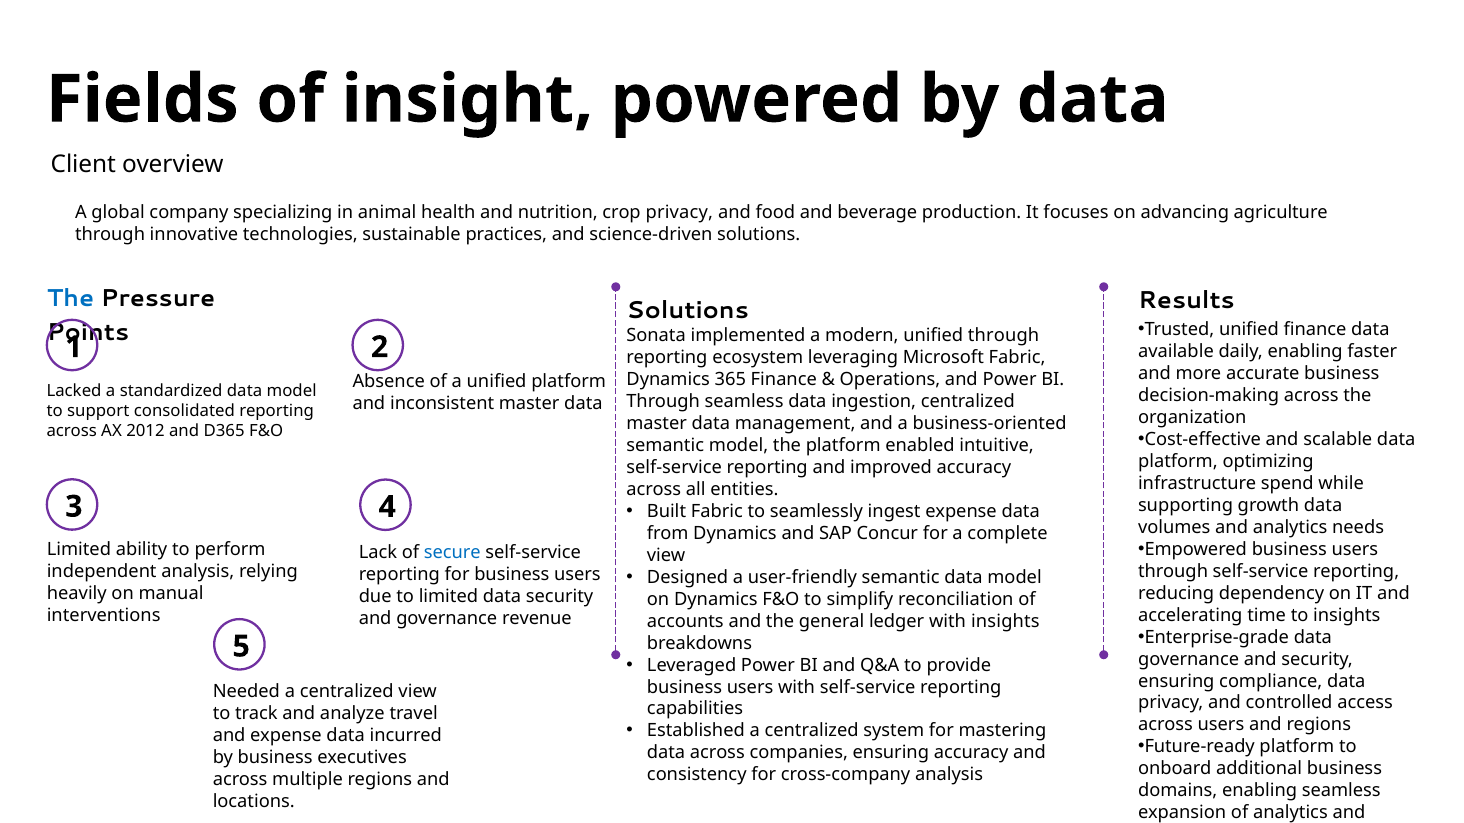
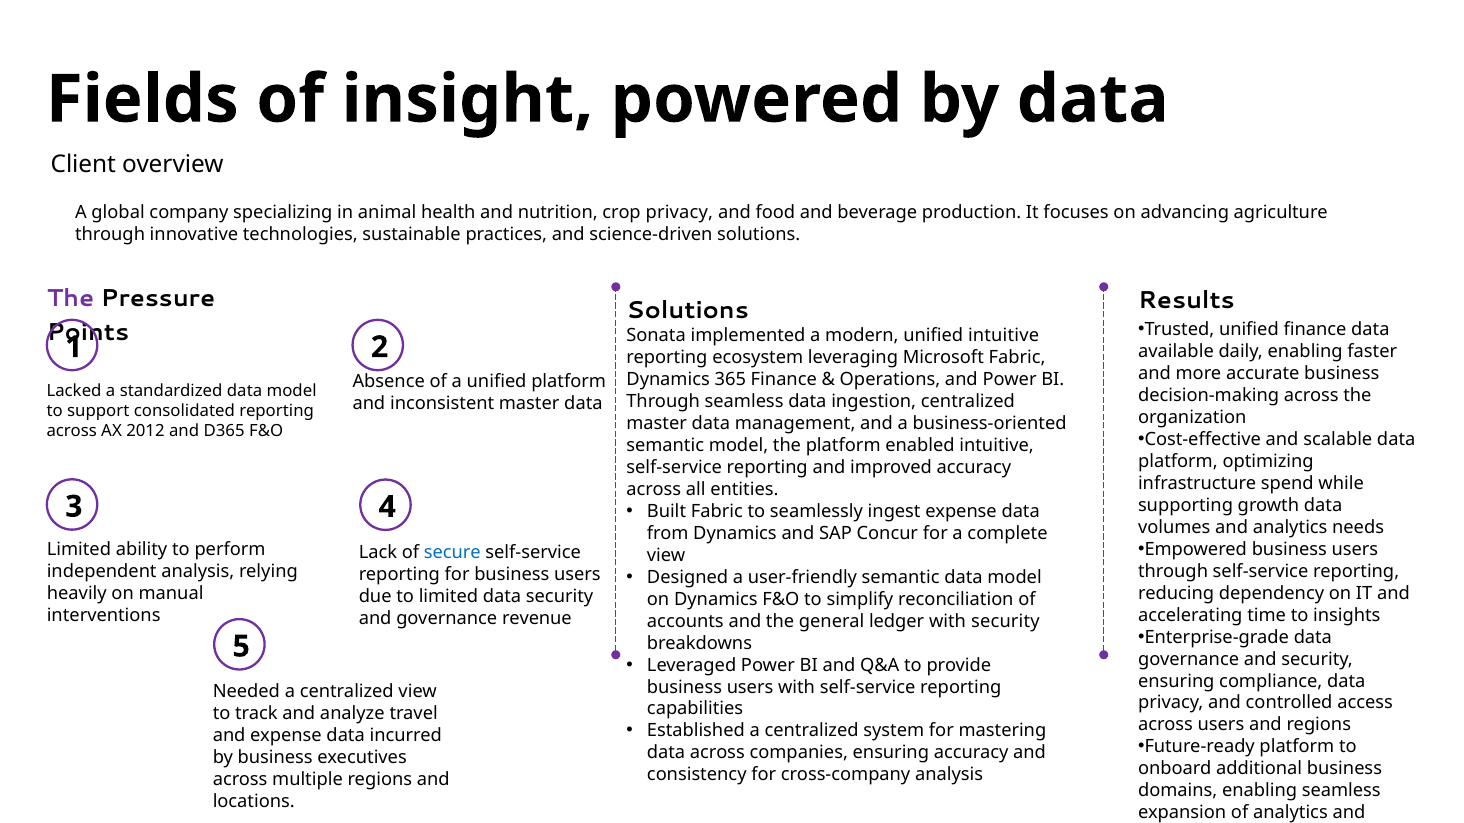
The at (71, 299) colour: blue -> purple
unified through: through -> intuitive
with insights: insights -> security
